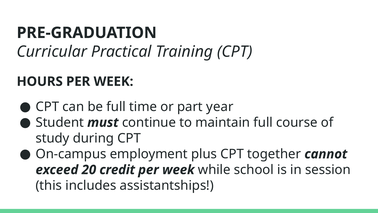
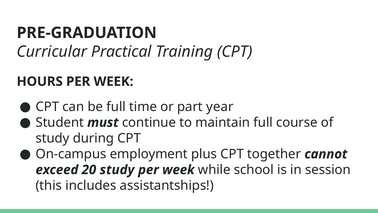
20 credit: credit -> study
